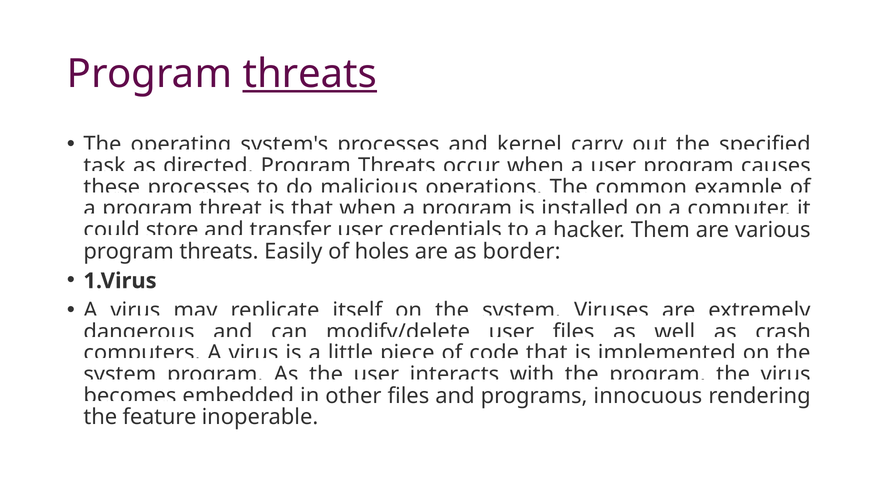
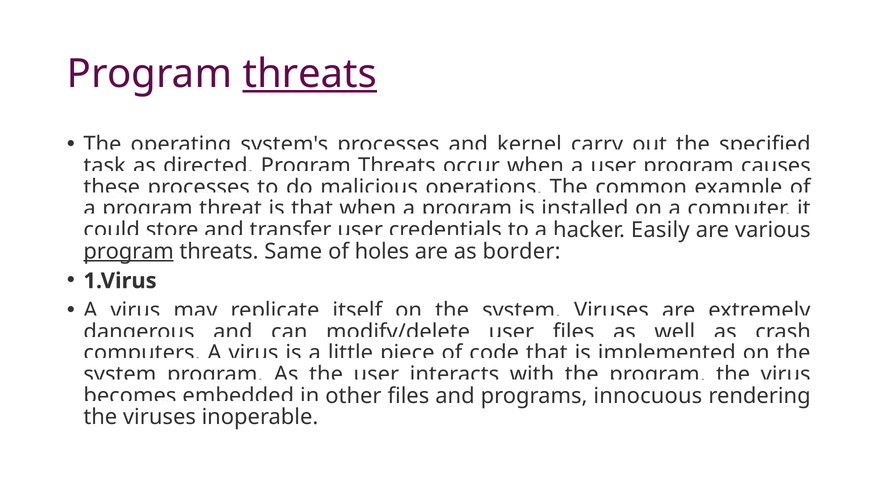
Them: Them -> Easily
program at (129, 251) underline: none -> present
Easily: Easily -> Same
the feature: feature -> viruses
